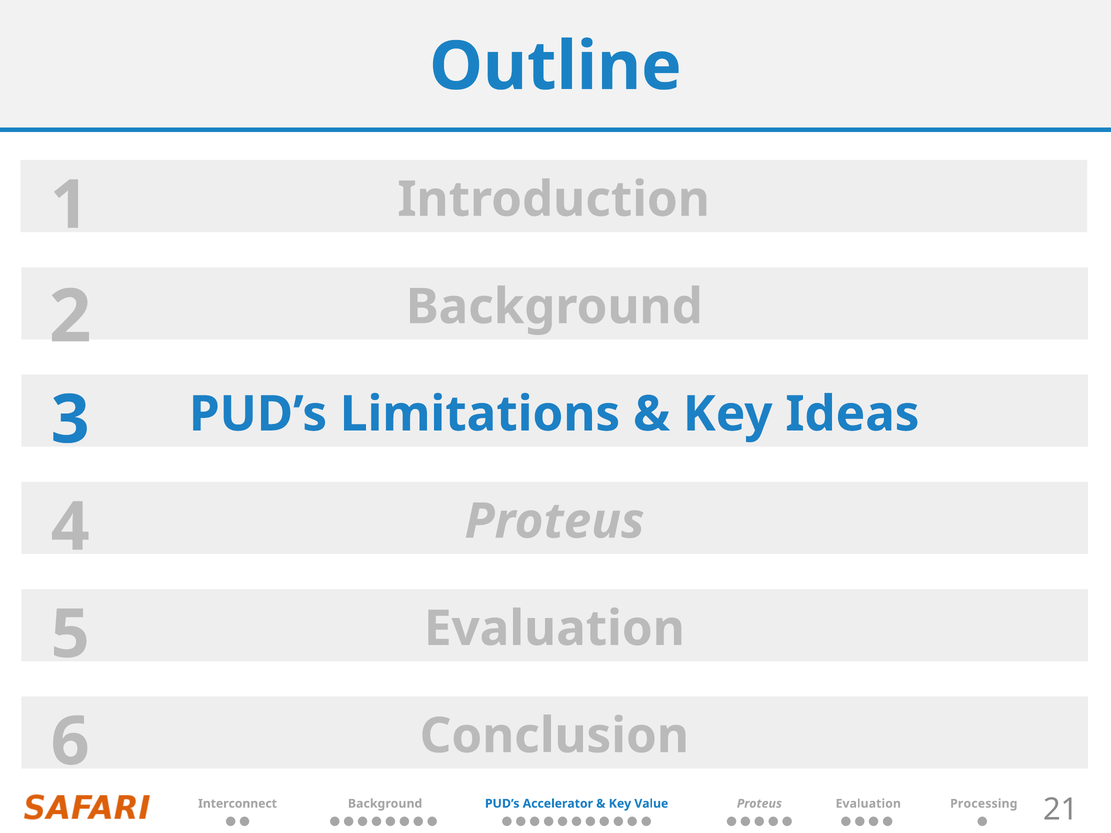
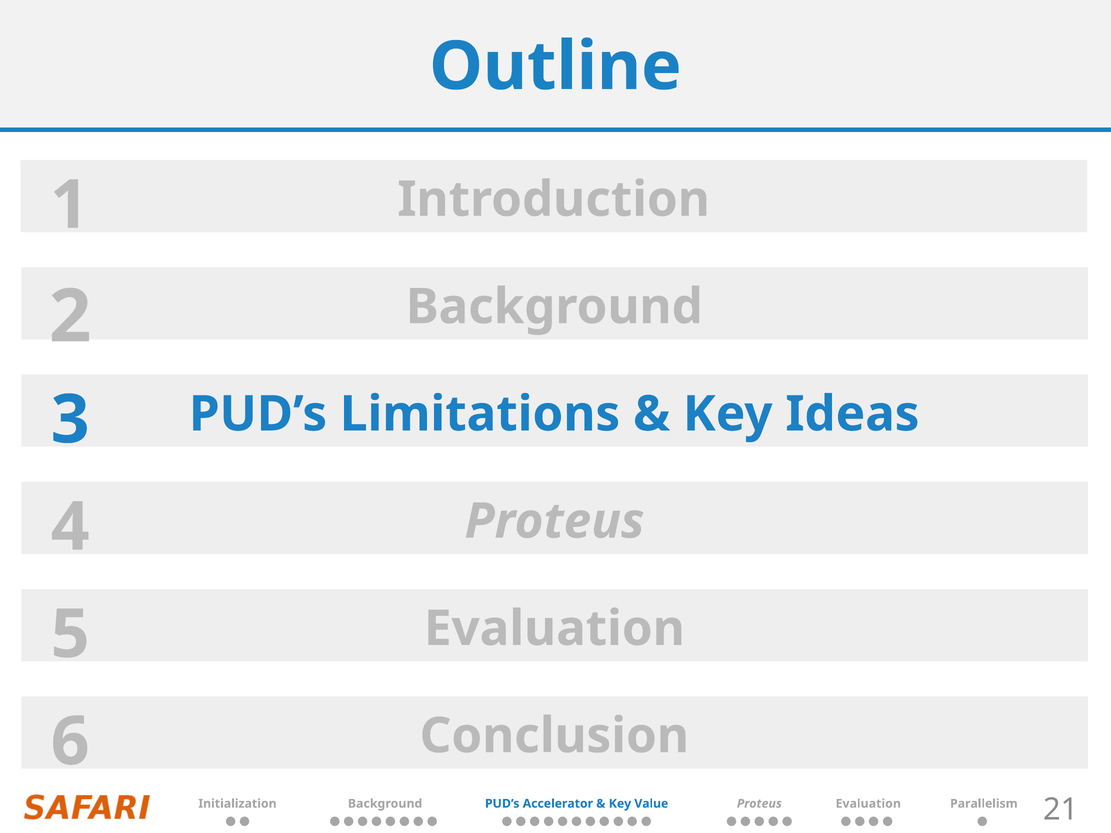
Interconnect: Interconnect -> Initialization
Processing: Processing -> Parallelism
